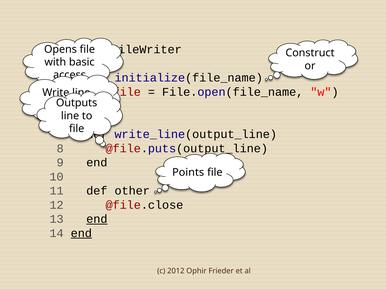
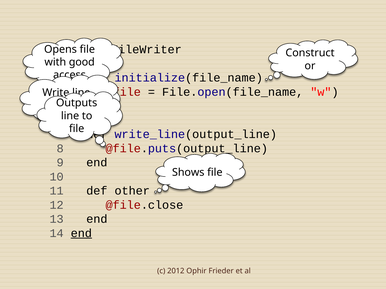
basic: basic -> good
Points: Points -> Shows
end at (97, 219) underline: present -> none
